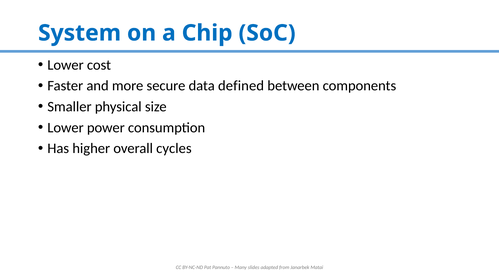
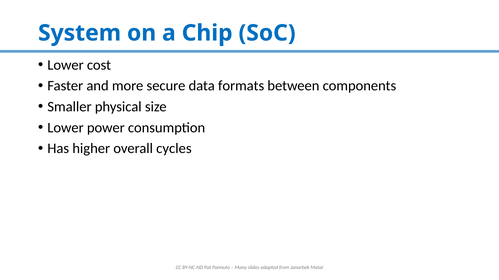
defined: defined -> formats
